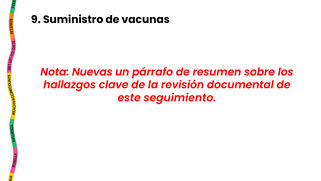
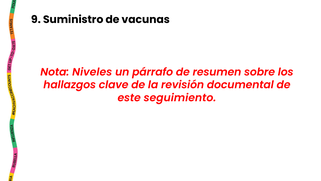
Nuevas: Nuevas -> Niveles
